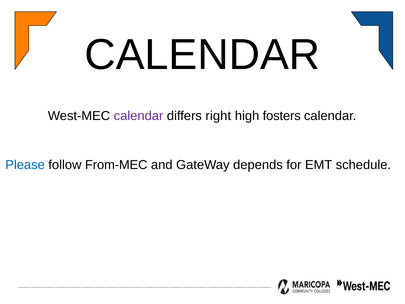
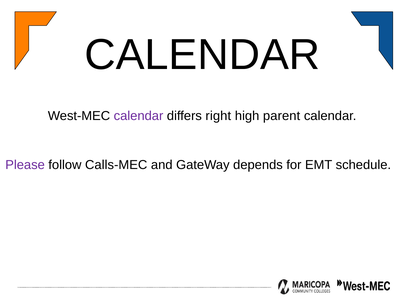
fosters: fosters -> parent
Please colour: blue -> purple
From-MEC: From-MEC -> Calls-MEC
